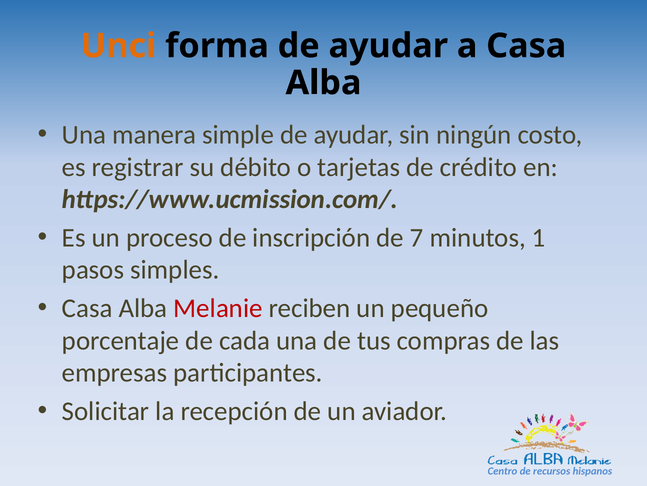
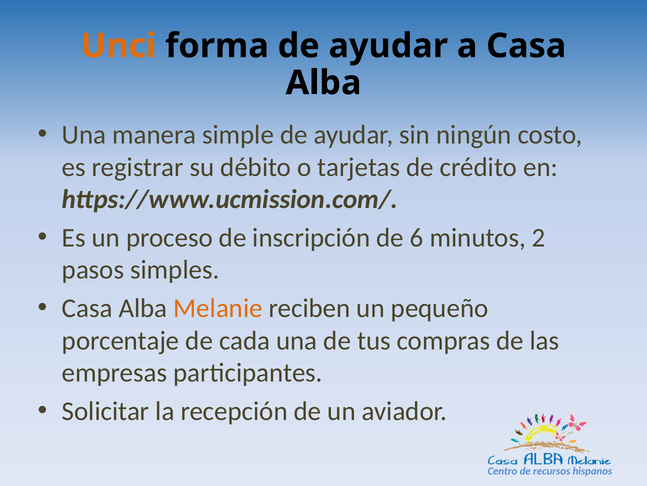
7: 7 -> 6
1: 1 -> 2
Melanie colour: red -> orange
